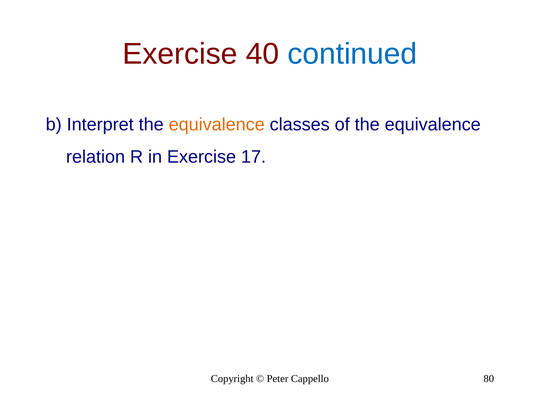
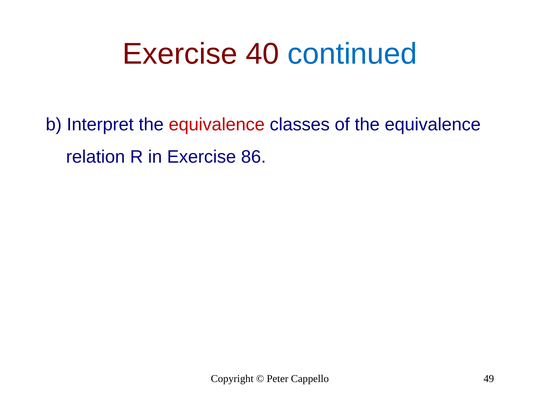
equivalence at (217, 125) colour: orange -> red
17: 17 -> 86
80: 80 -> 49
